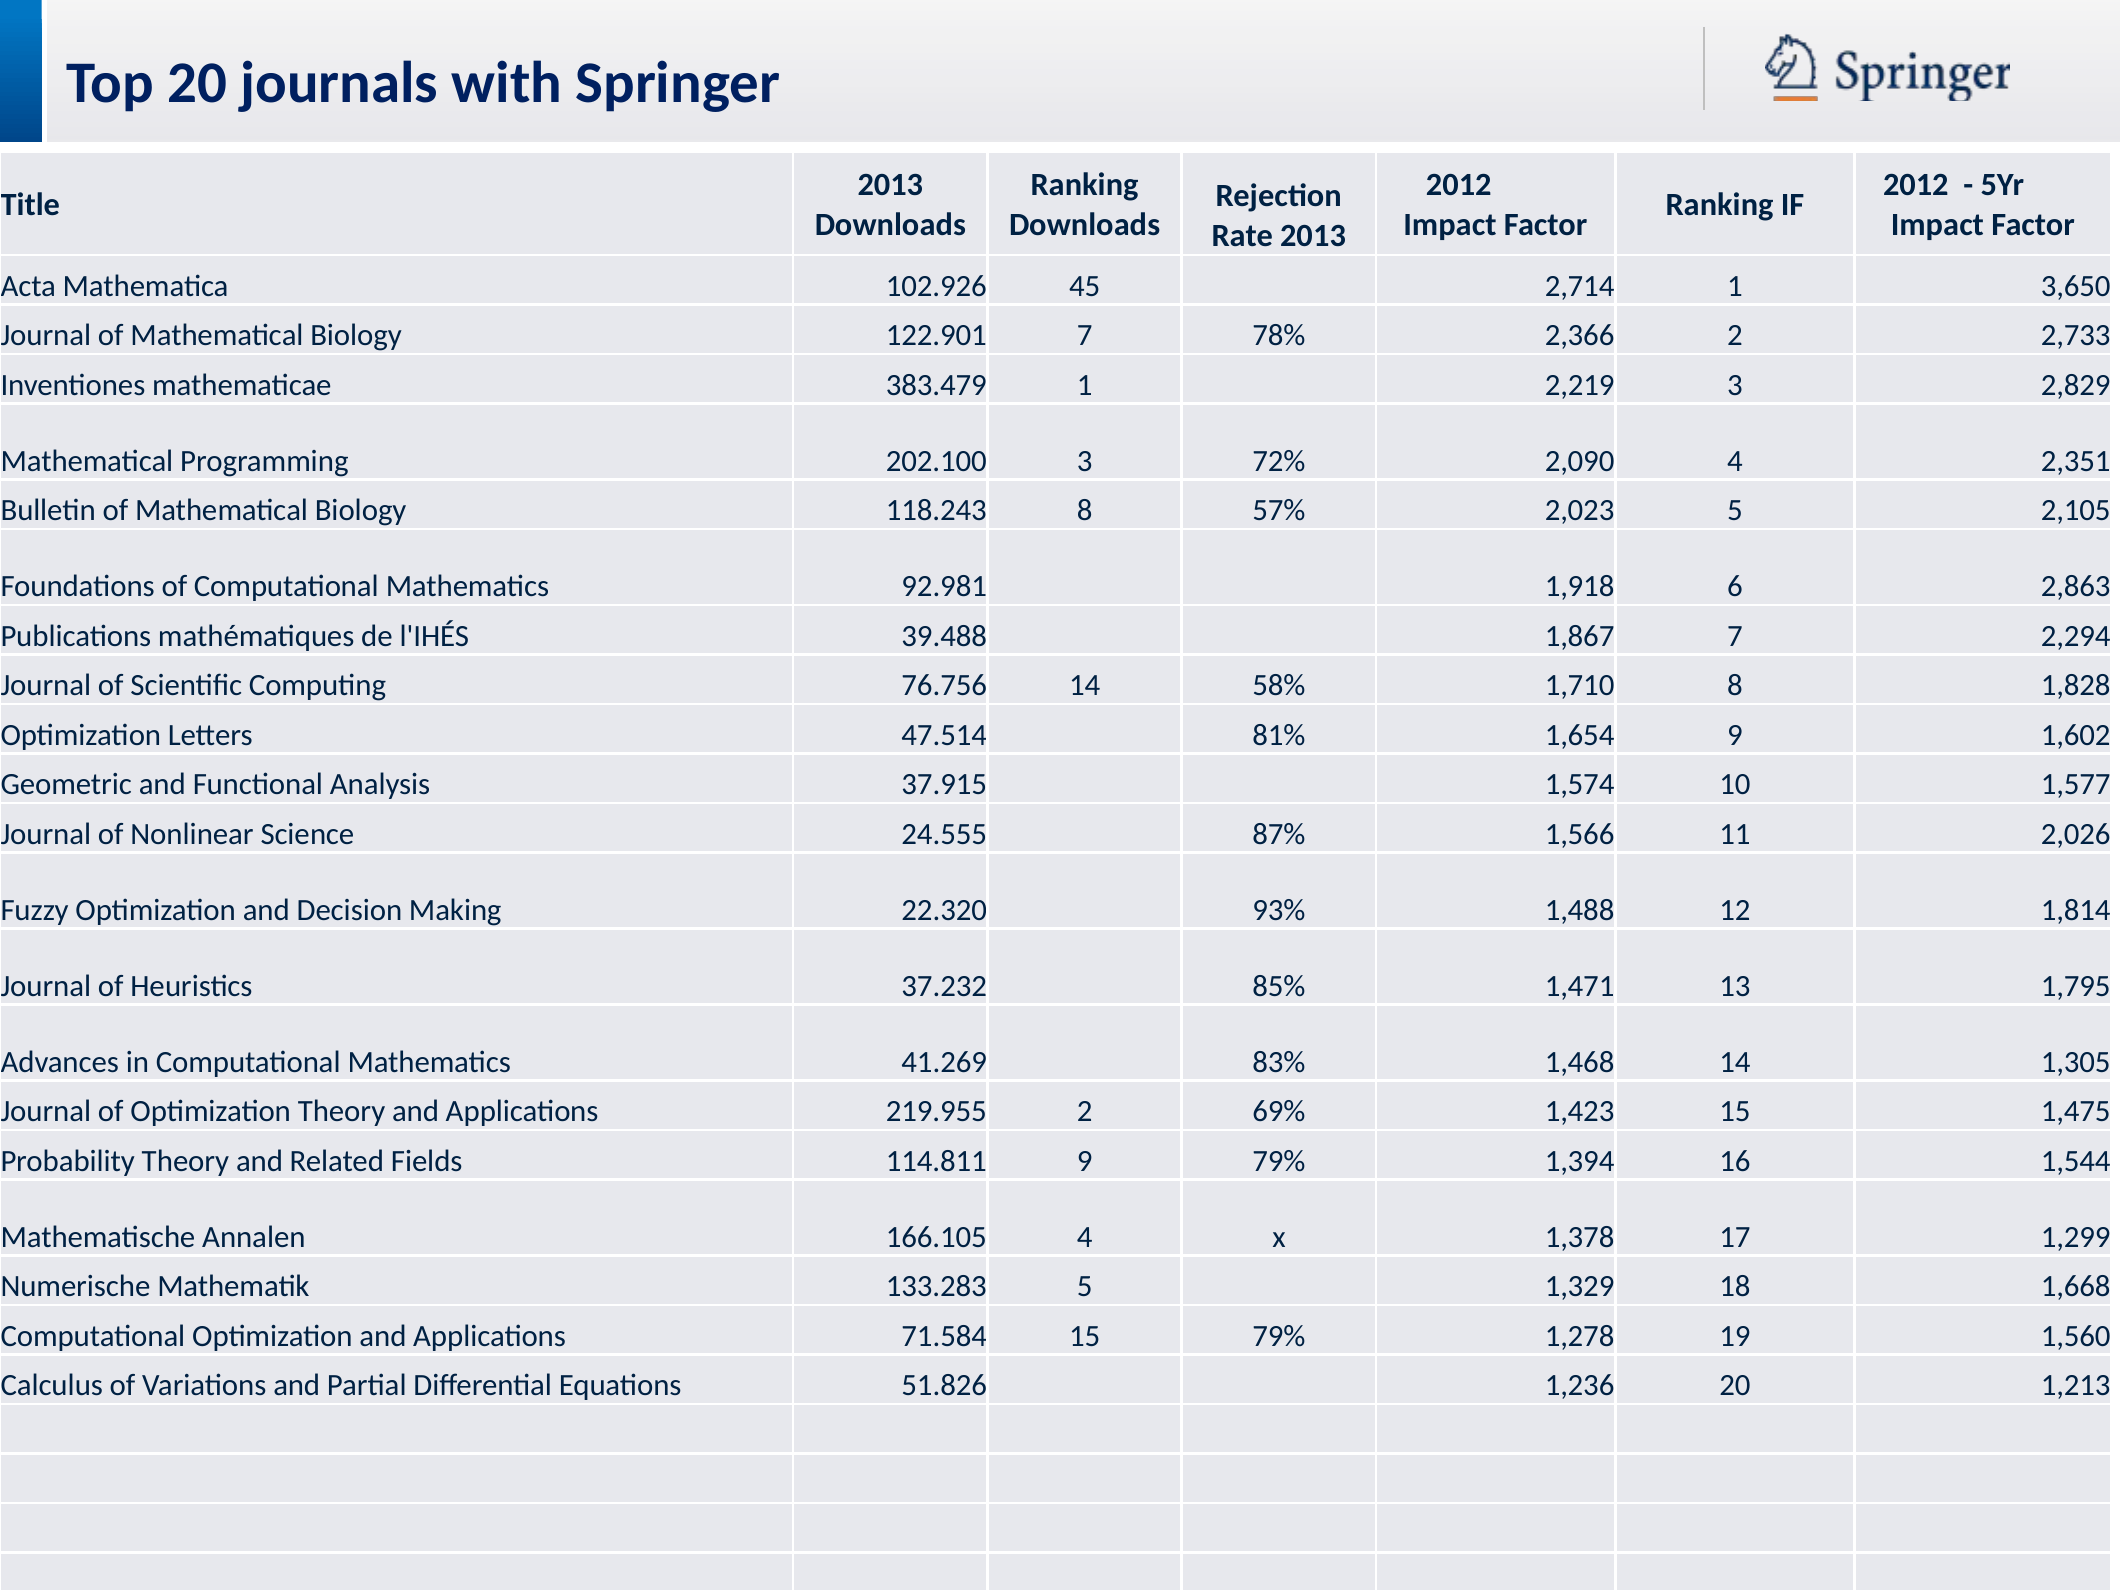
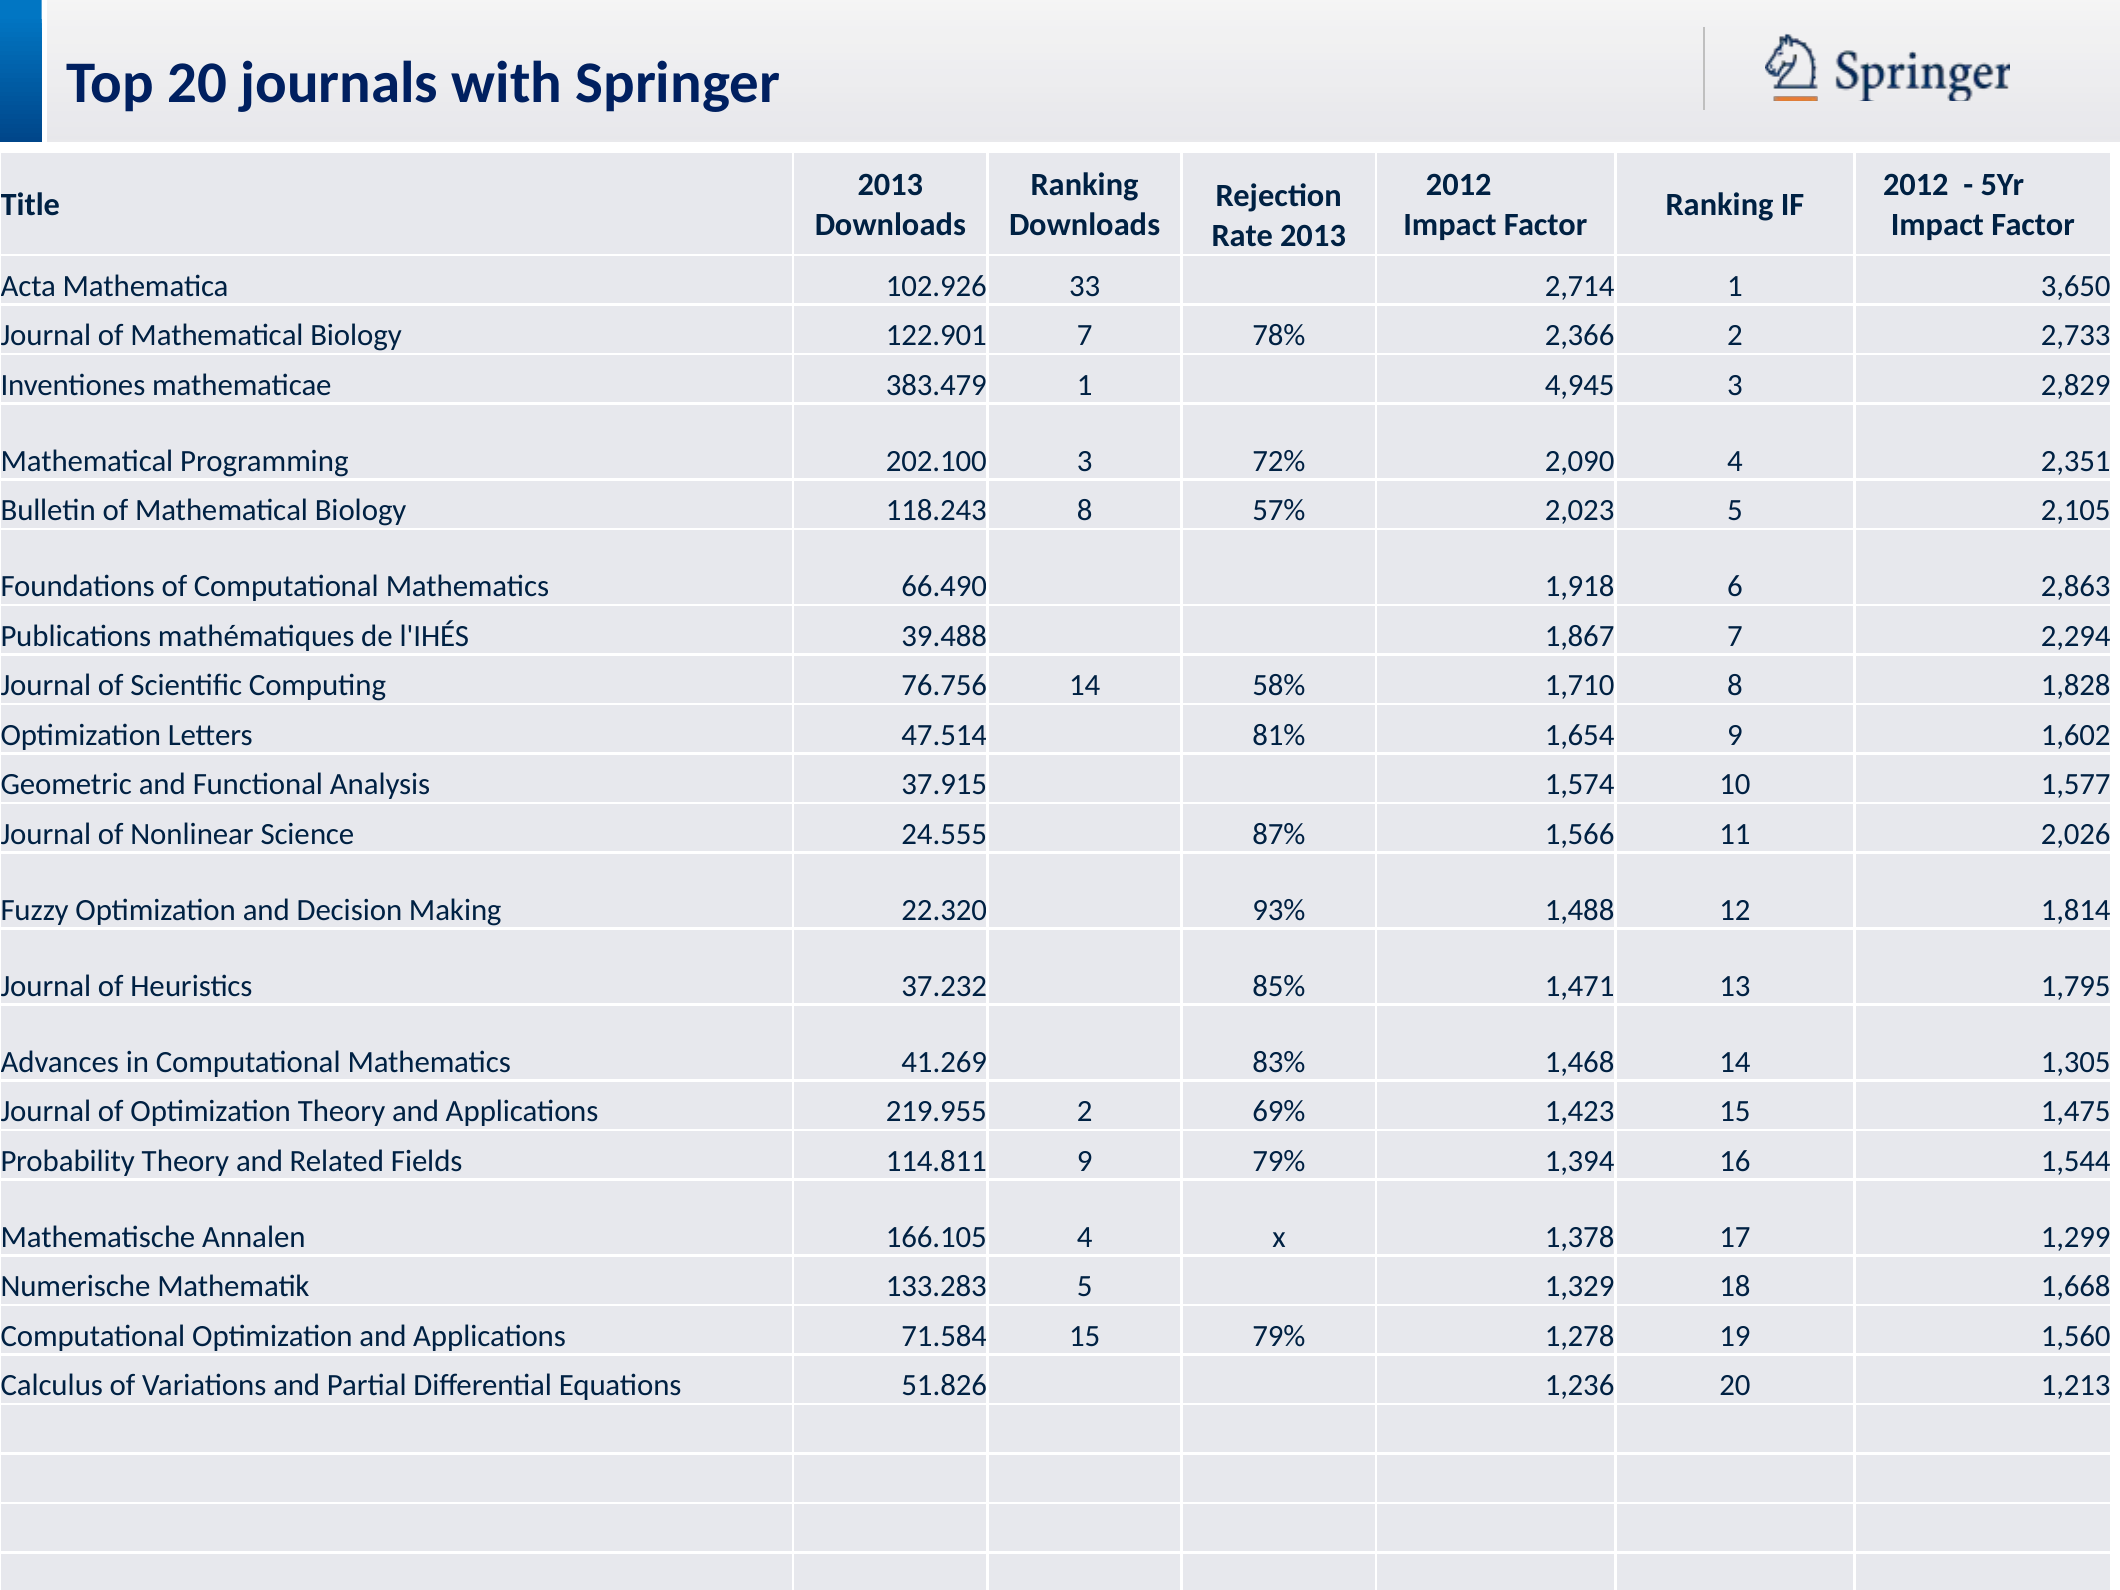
45: 45 -> 33
2,219: 2,219 -> 4,945
92.981: 92.981 -> 66.490
